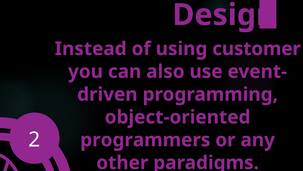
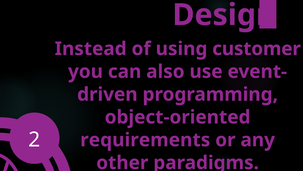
programmers: programmers -> requirements
